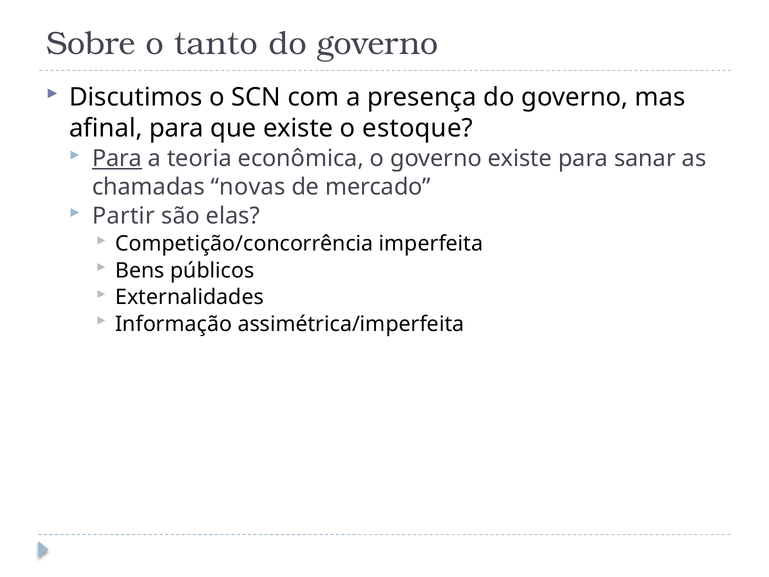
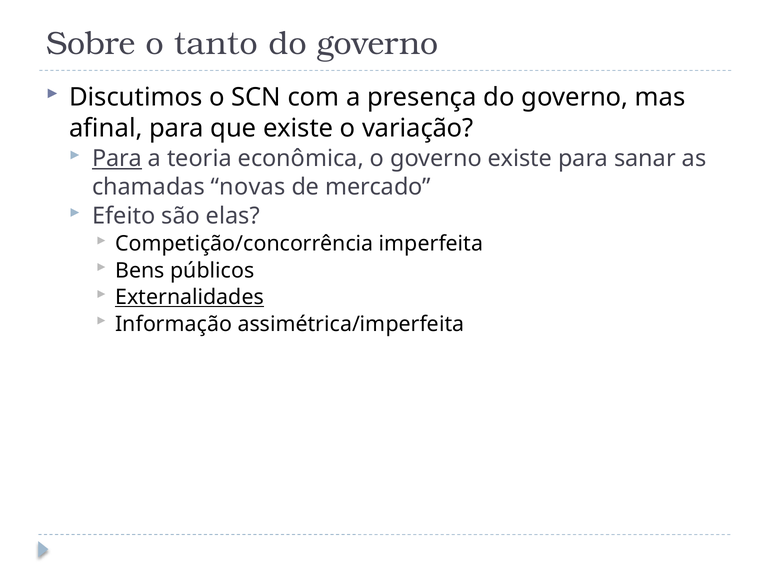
estoque: estoque -> variação
Partir: Partir -> Efeito
Externalidades underline: none -> present
